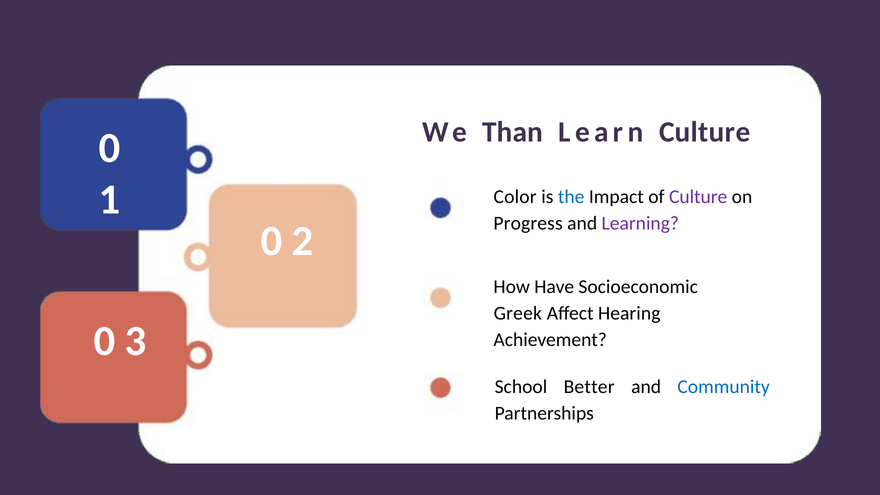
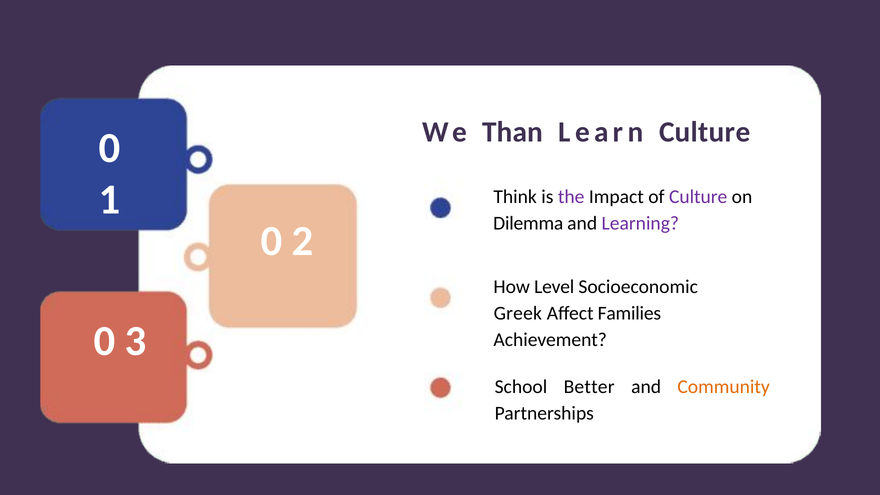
Color: Color -> Think
the colour: blue -> purple
Progress: Progress -> Dilemma
Have: Have -> Level
Hearing: Hearing -> Families
Community colour: blue -> orange
